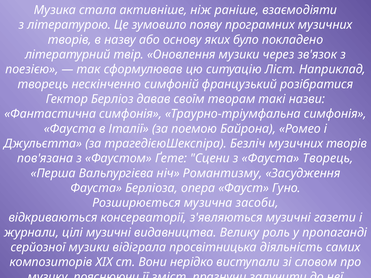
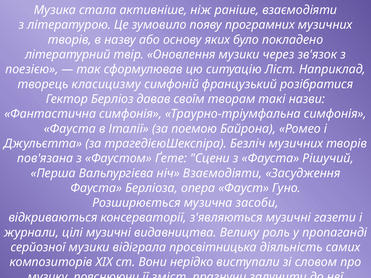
нескінченно: нескінченно -> класицизму
Фауста Творець: Творець -> Рішучий
ніч Романтизму: Романтизму -> Взаємодіяти
